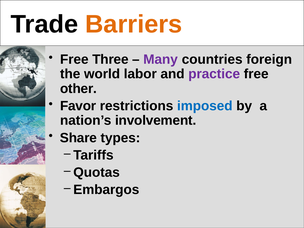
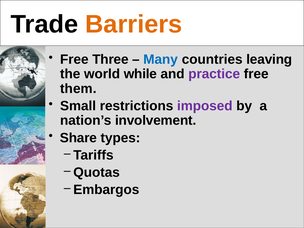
Many colour: purple -> blue
foreign: foreign -> leaving
labor: labor -> while
other: other -> them
Favor: Favor -> Small
imposed colour: blue -> purple
